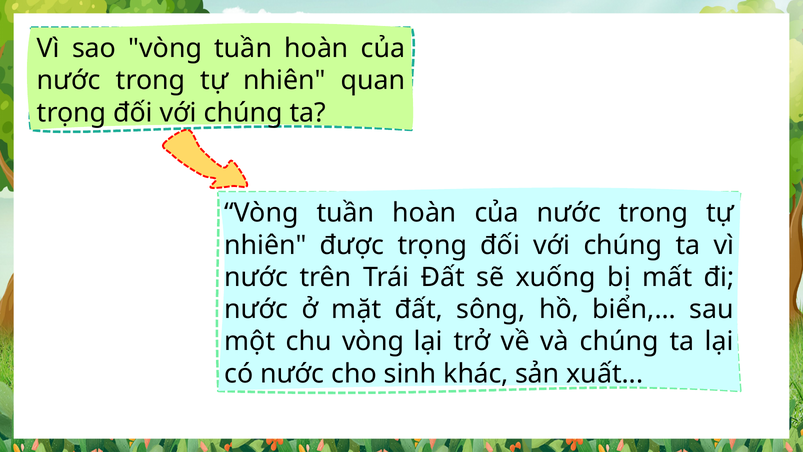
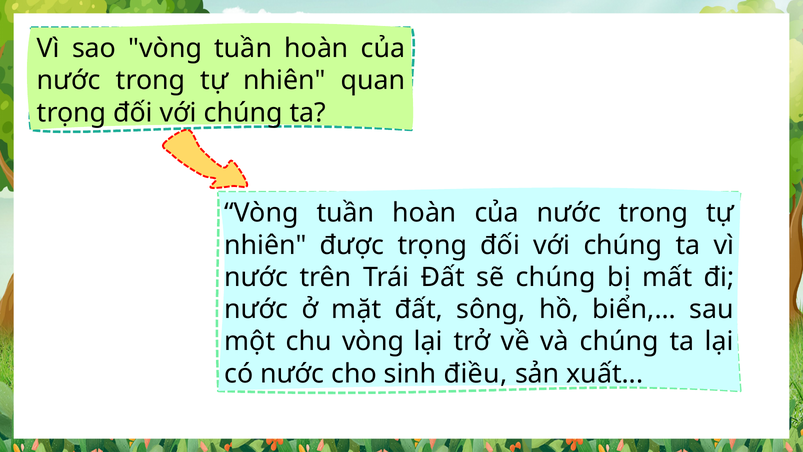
sẽ xuống: xuống -> chúng
khác: khác -> điều
